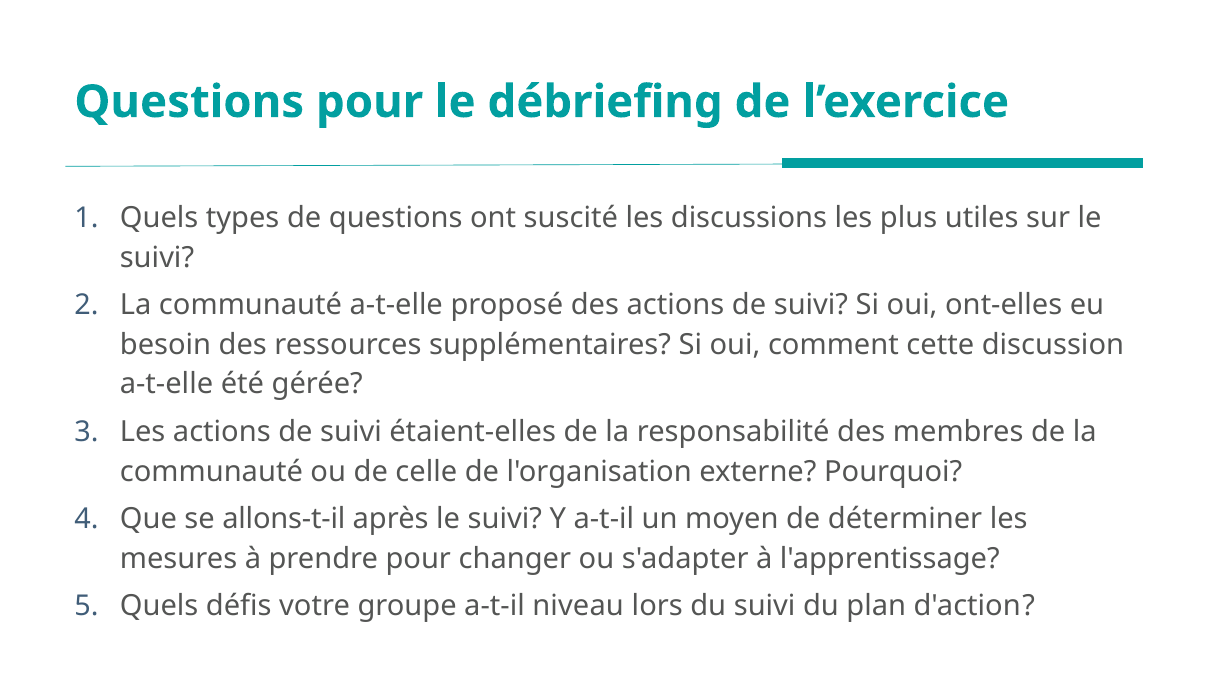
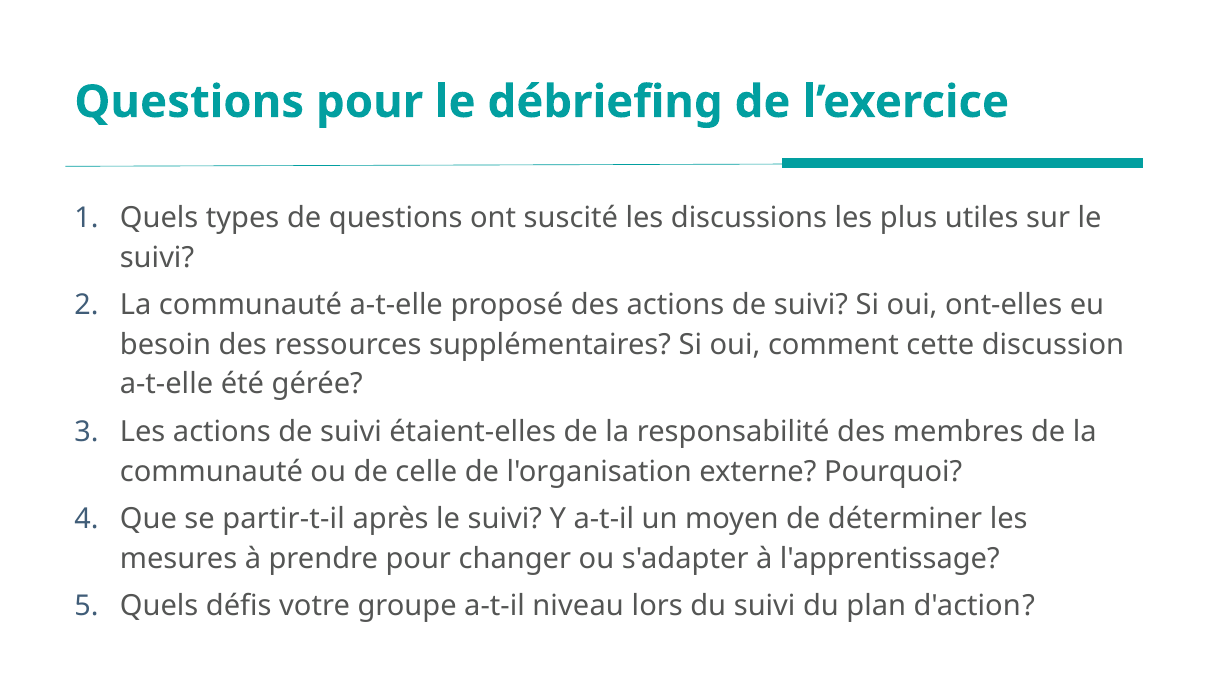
allons-t-il: allons-t-il -> partir-t-il
